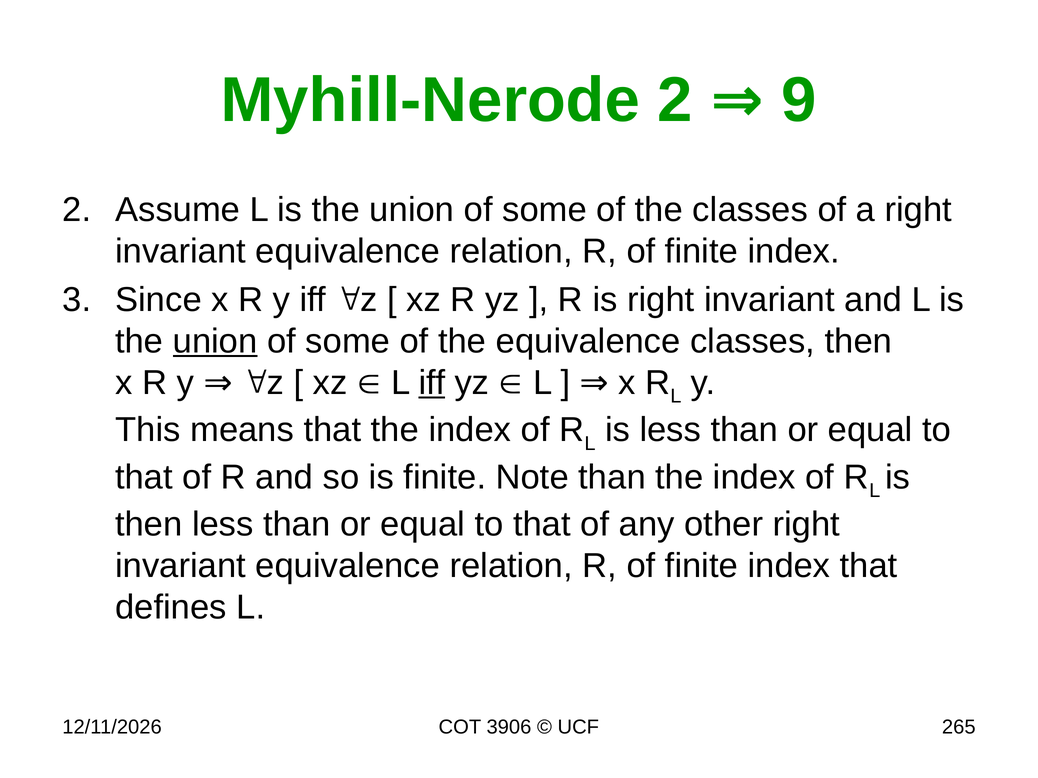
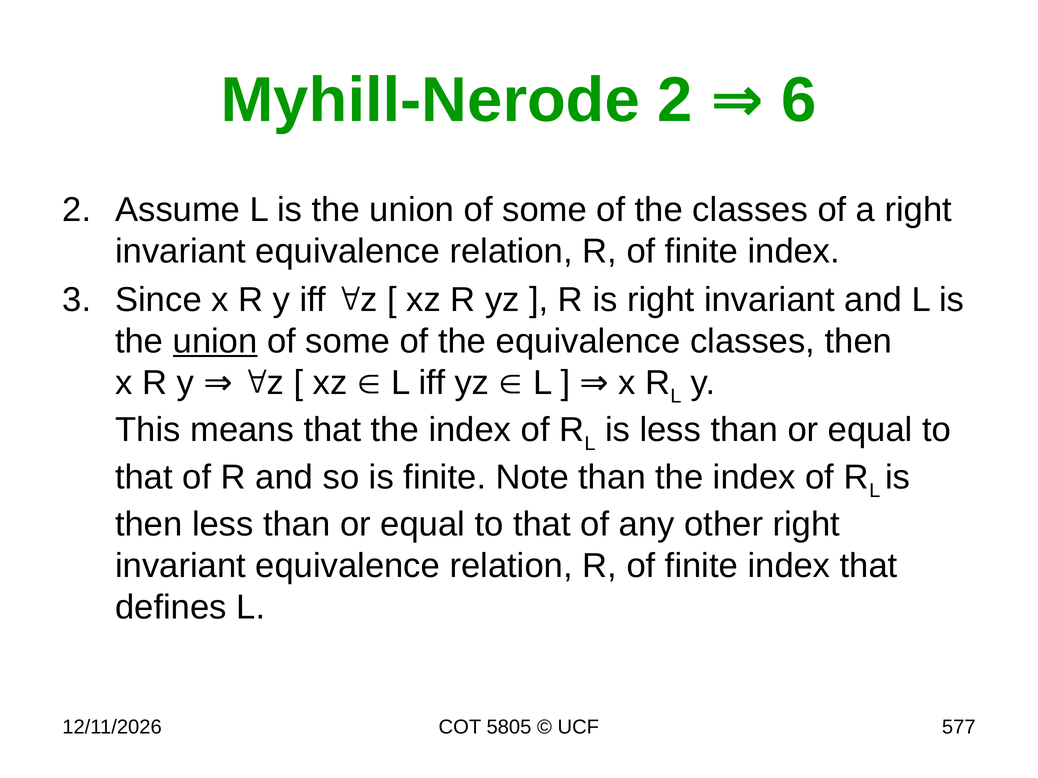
9: 9 -> 6
iff at (432, 383) underline: present -> none
3906: 3906 -> 5805
265: 265 -> 577
